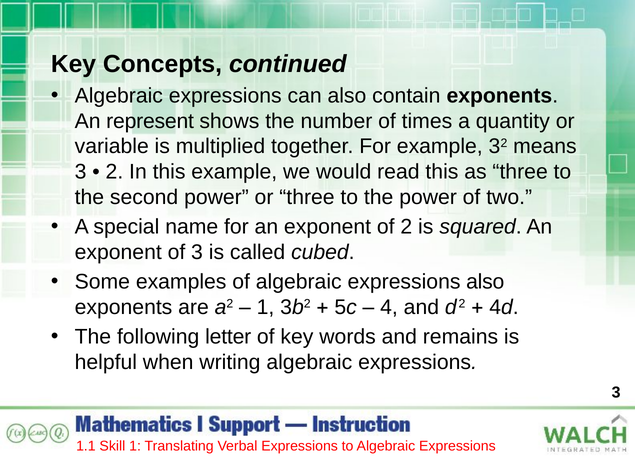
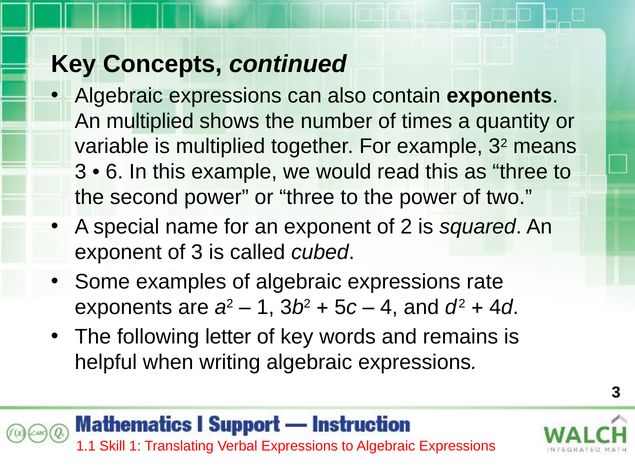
An represent: represent -> multiplied
2 at (114, 172): 2 -> 6
expressions also: also -> rate
